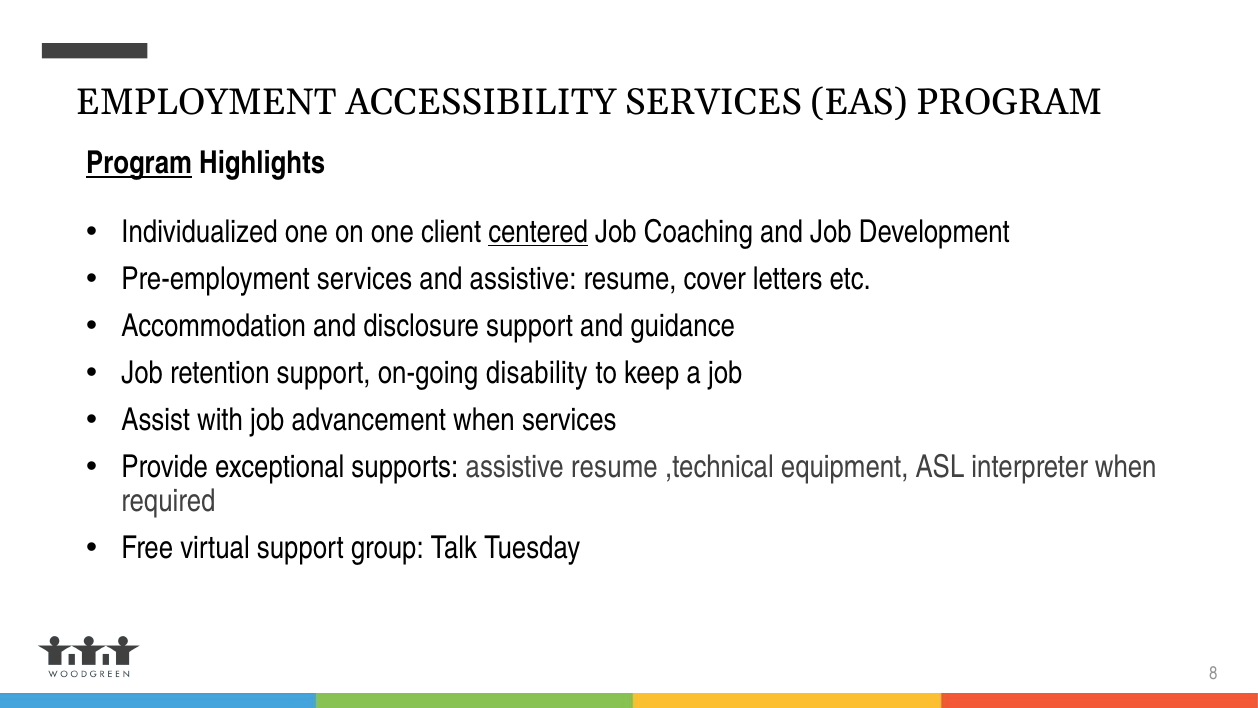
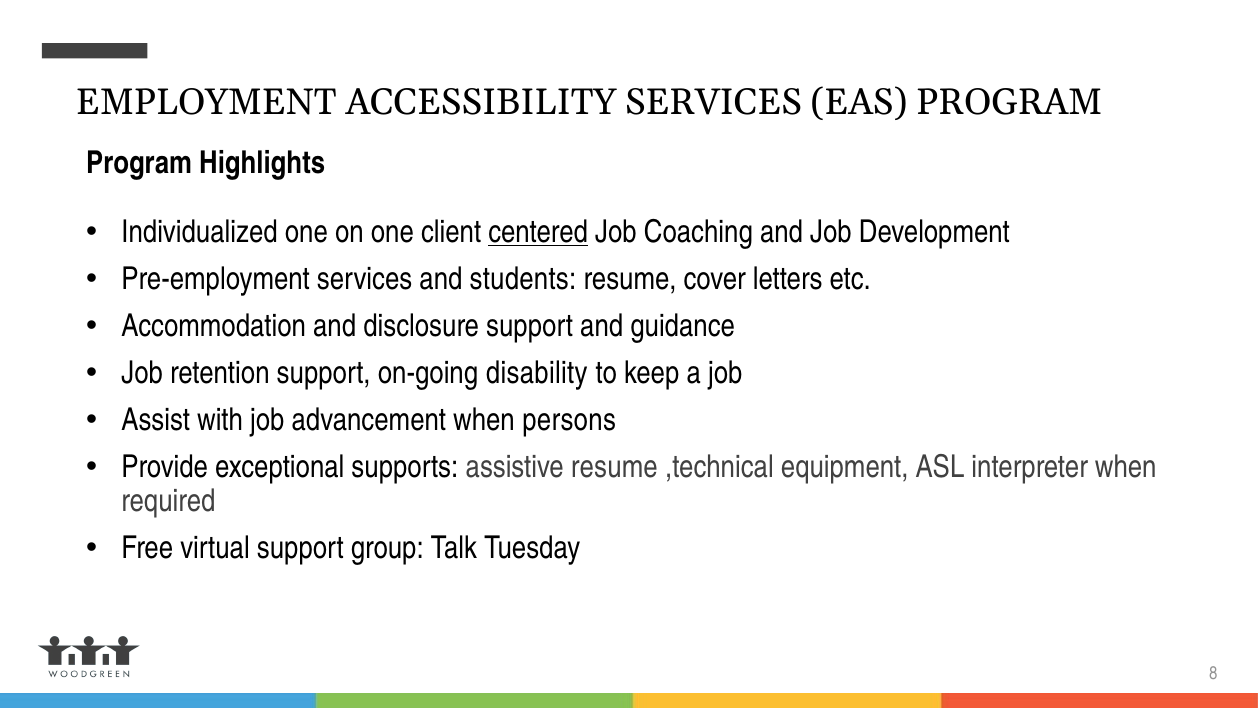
Program at (139, 163) underline: present -> none
and assistive: assistive -> students
when services: services -> persons
